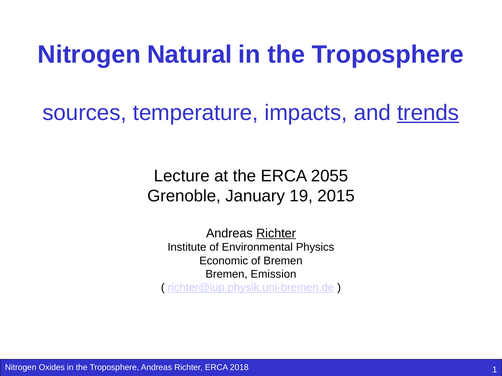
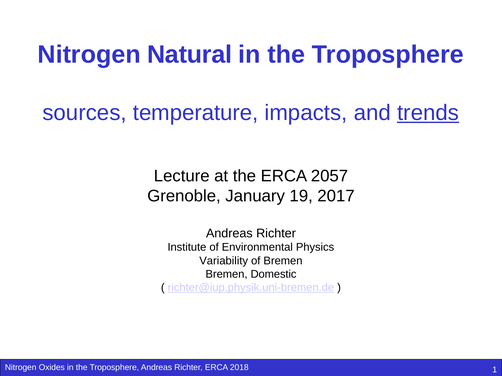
2055: 2055 -> 2057
2015: 2015 -> 2017
Richter at (276, 234) underline: present -> none
Economic: Economic -> Variability
Emission: Emission -> Domestic
